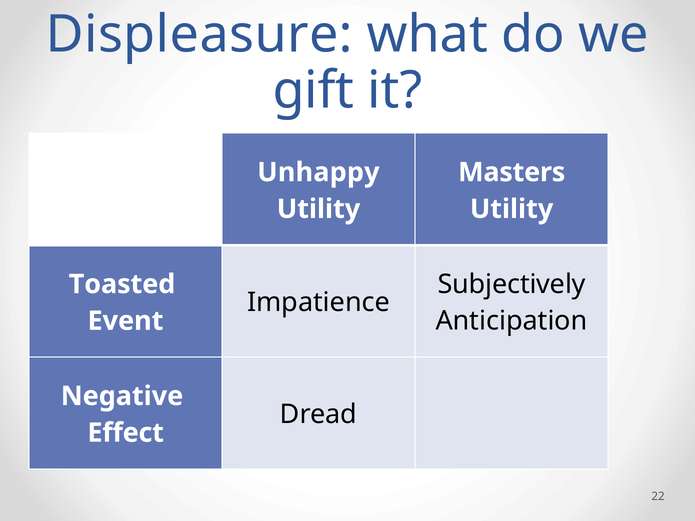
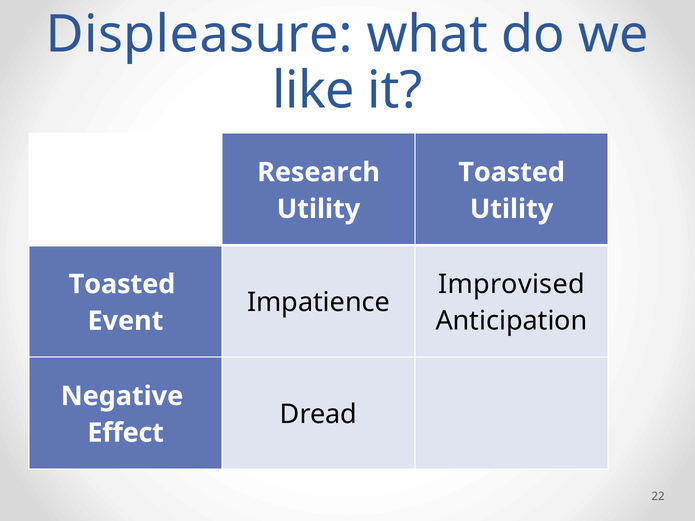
gift: gift -> like
Unhappy: Unhappy -> Research
Masters at (512, 172): Masters -> Toasted
Subjectively: Subjectively -> Improvised
